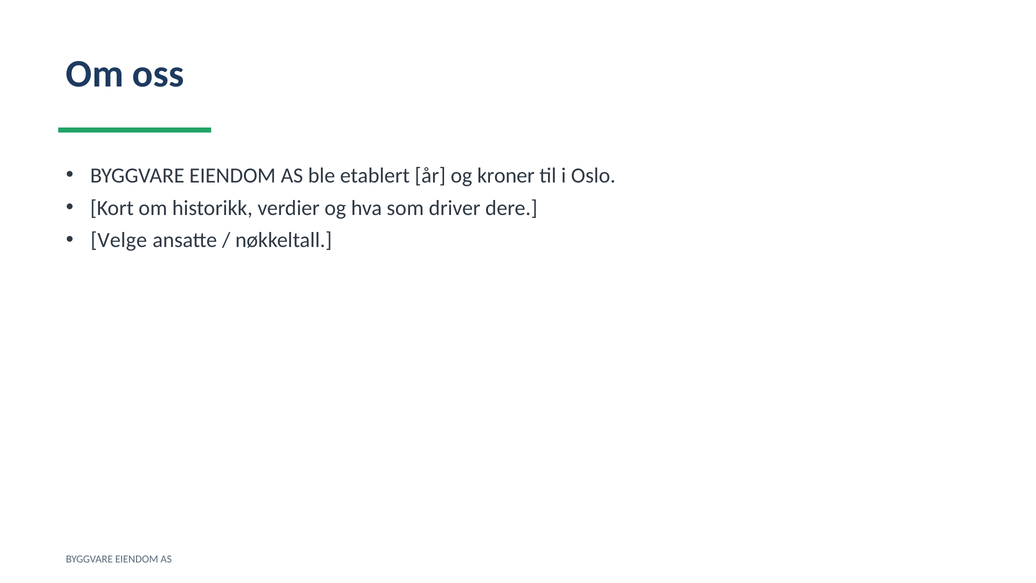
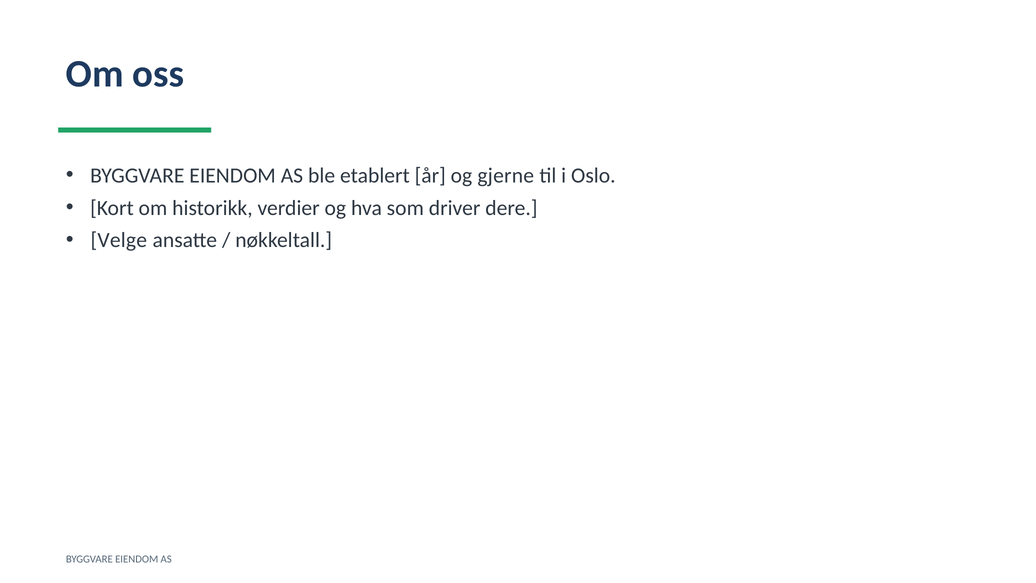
kroner: kroner -> gjerne
